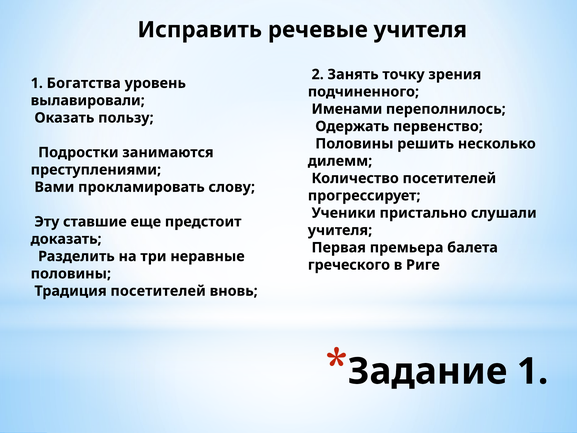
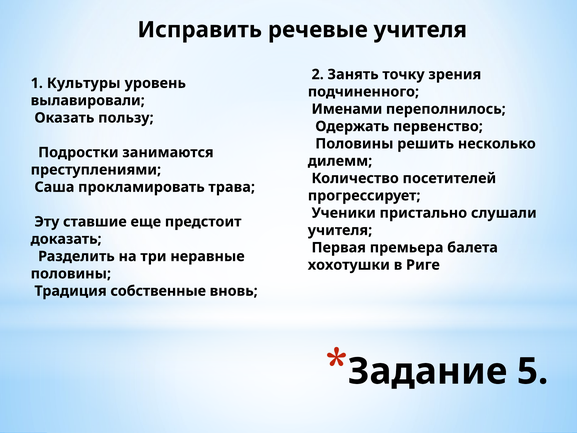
Богатства: Богатства -> Культуры
Вами: Вами -> Саша
слову: слову -> трава
греческого: греческого -> хохотушки
Традиция посетителей: посетителей -> собственные
Задание 1: 1 -> 5
